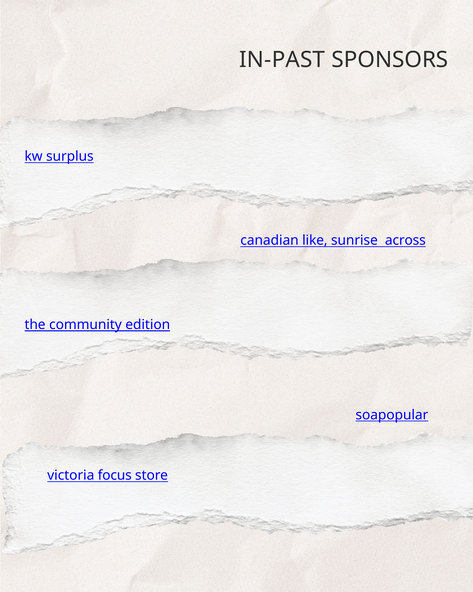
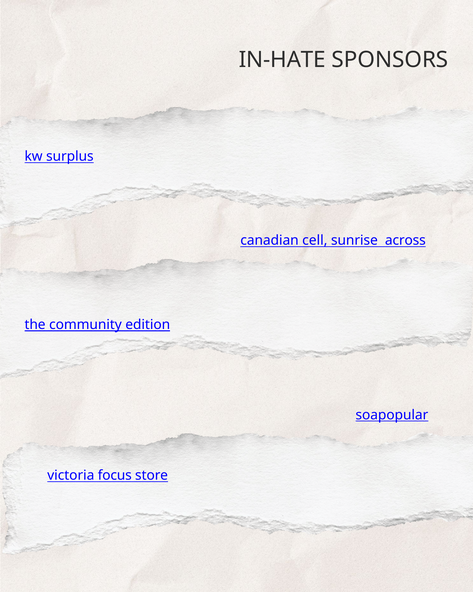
IN-PAST: IN-PAST -> IN-HATE
like: like -> cell
